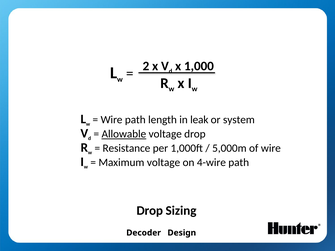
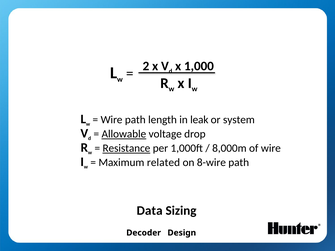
Resistance underline: none -> present
5,000m: 5,000m -> 8,000m
Maximum voltage: voltage -> related
4-wire: 4-wire -> 8-wire
Drop at (150, 211): Drop -> Data
